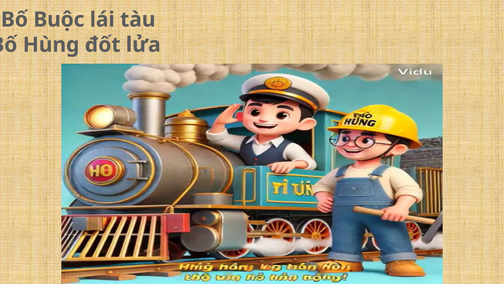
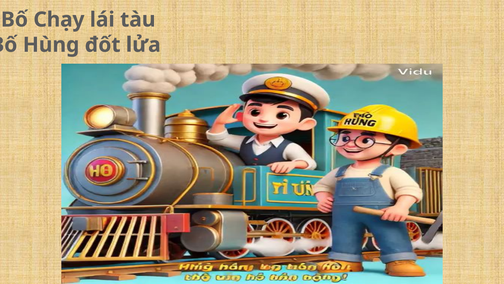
Buộc: Buộc -> Chạy
